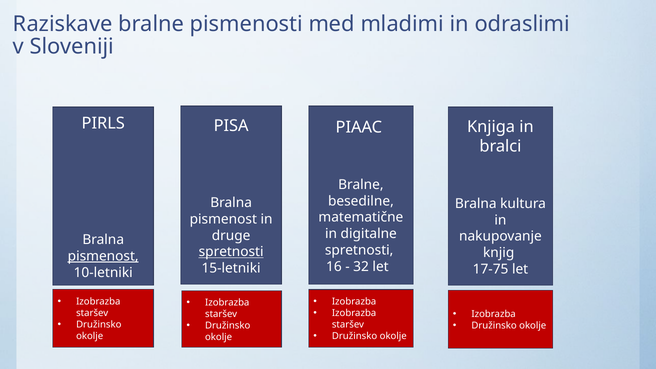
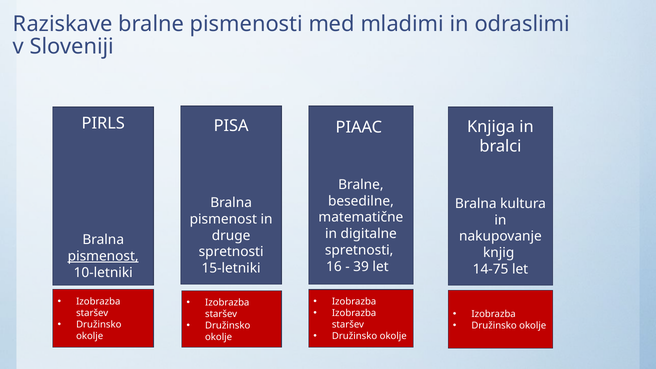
spretnosti at (231, 252) underline: present -> none
32: 32 -> 39
17-75: 17-75 -> 14-75
